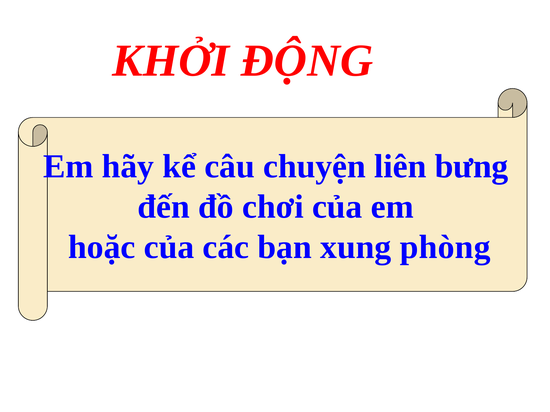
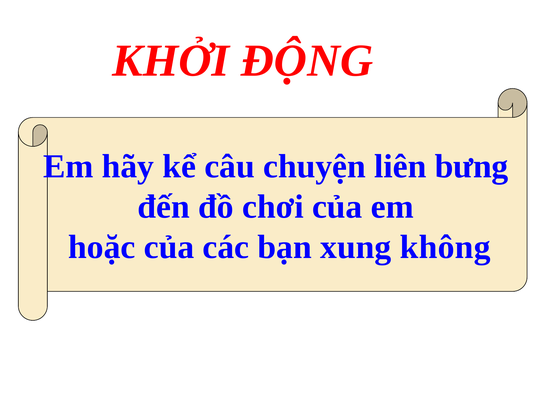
phòng: phòng -> không
